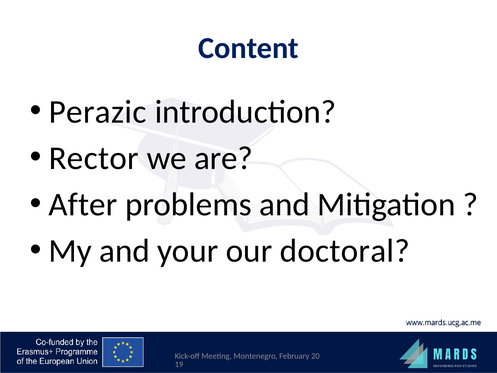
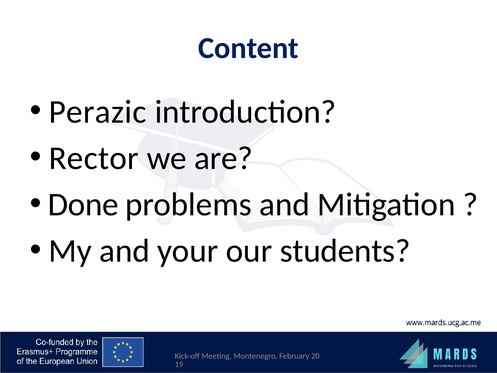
After: After -> Done
doctoral: doctoral -> students
